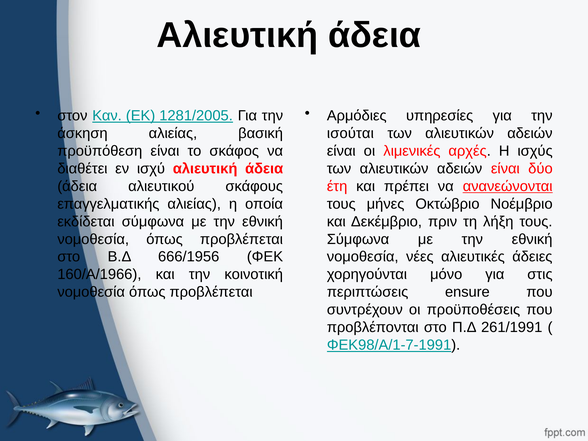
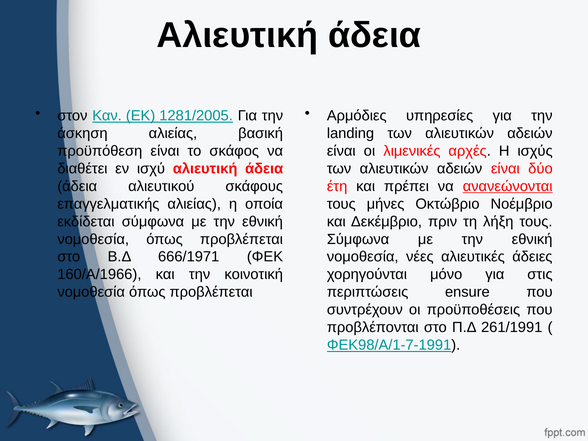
ισούται: ισούται -> landing
666/1956: 666/1956 -> 666/1971
